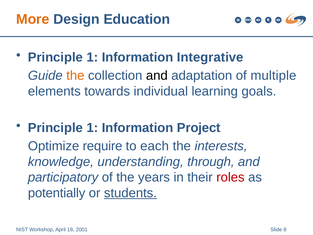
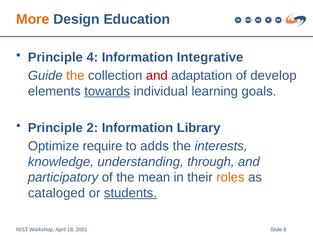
1 at (92, 57): 1 -> 4
and at (157, 76) colour: black -> red
multiple: multiple -> develop
towards underline: none -> present
1 at (92, 128): 1 -> 2
Project: Project -> Library
each: each -> adds
years: years -> mean
roles colour: red -> orange
potentially: potentially -> cataloged
